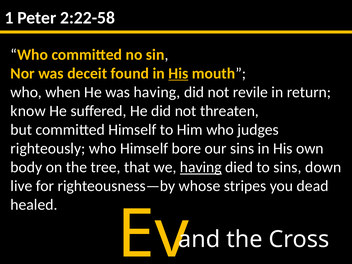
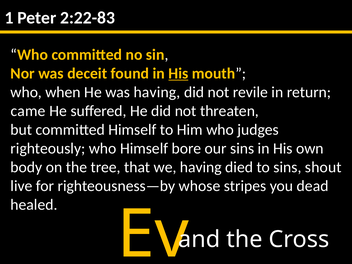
2:22-58: 2:22-58 -> 2:22-83
know: know -> came
having at (201, 167) underline: present -> none
down: down -> shout
